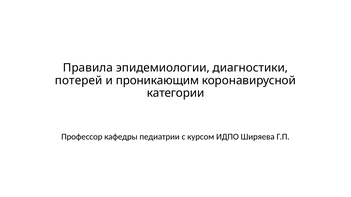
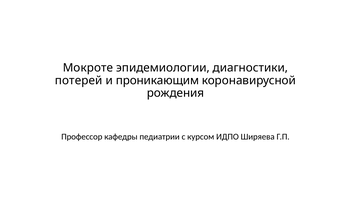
Правила: Правила -> Мокроте
категории: категории -> рождения
